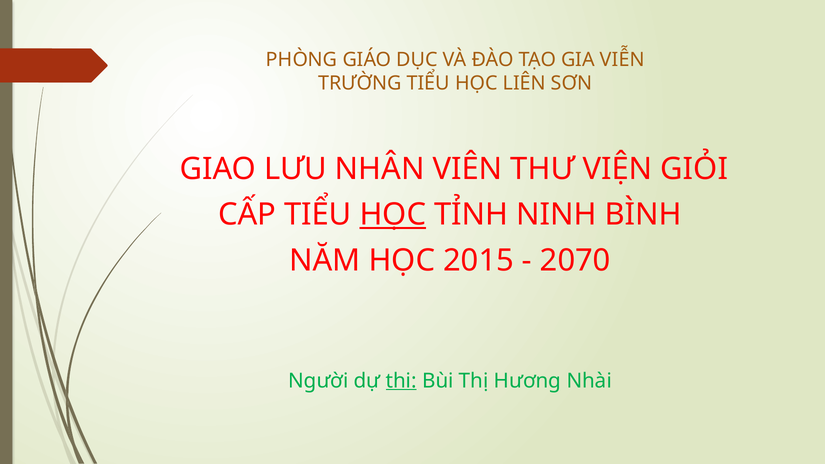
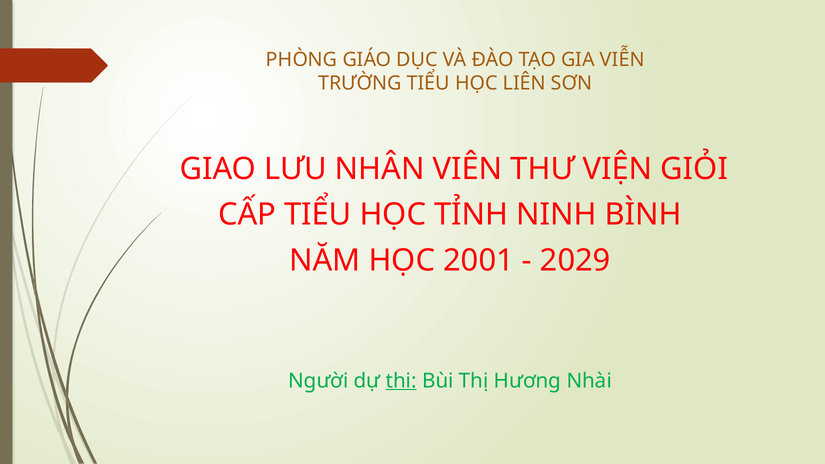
HỌC at (393, 215) underline: present -> none
2015: 2015 -> 2001
2070: 2070 -> 2029
